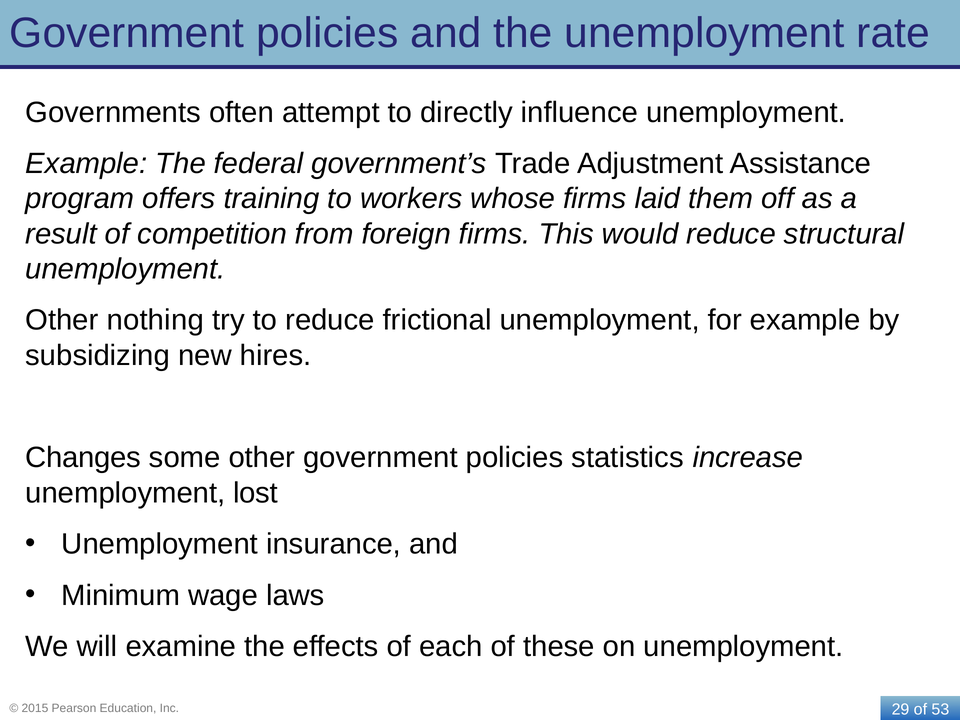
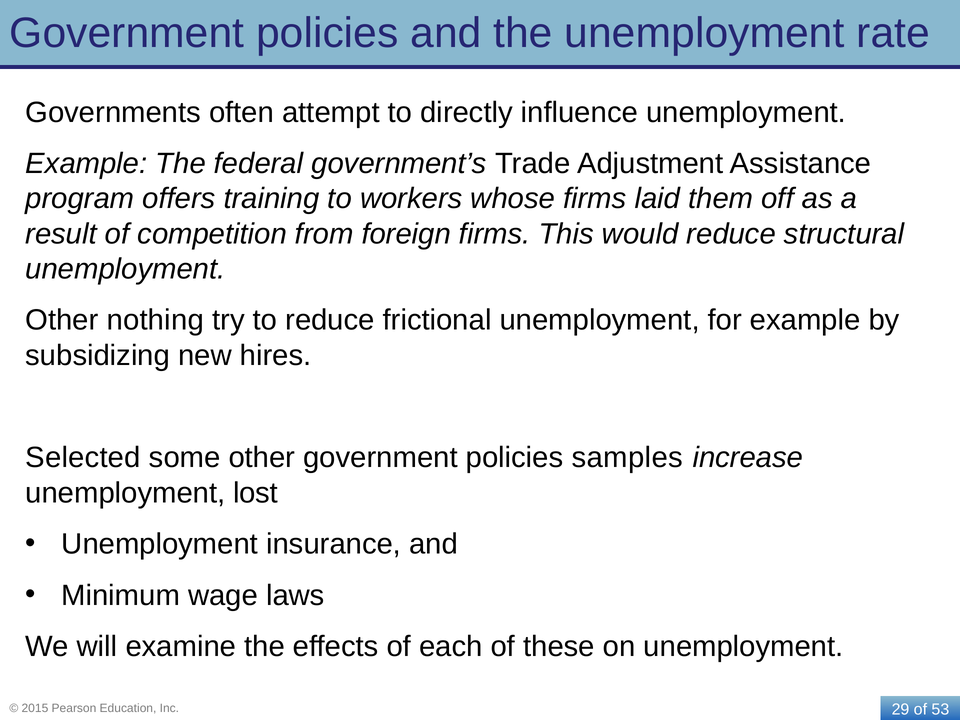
Changes: Changes -> Selected
statistics: statistics -> samples
